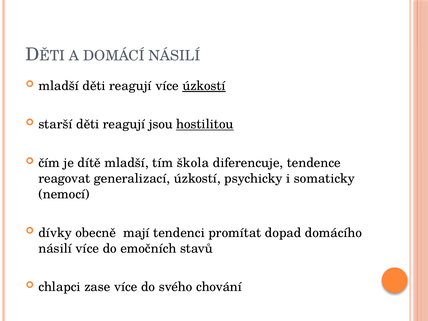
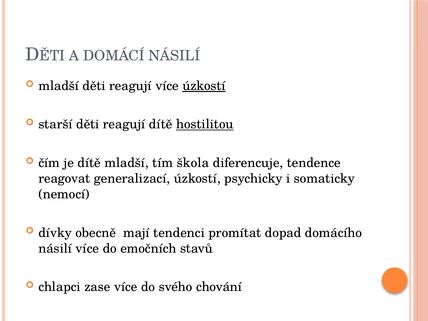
reagují jsou: jsou -> dítě
